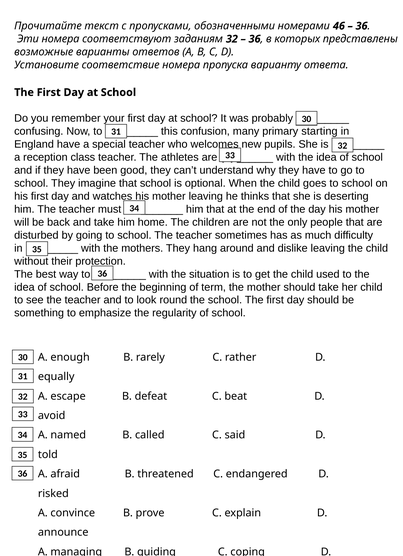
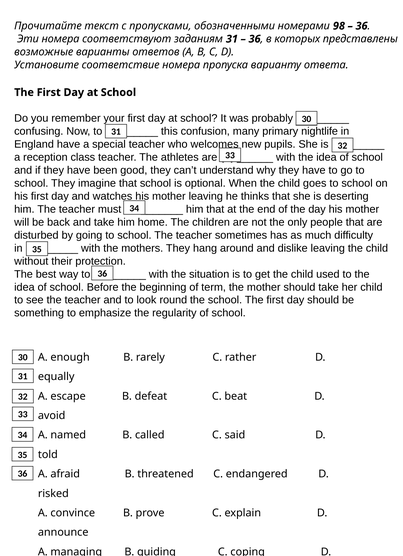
46: 46 -> 98
заданиям 32: 32 -> 31
starting: starting -> nightlife
